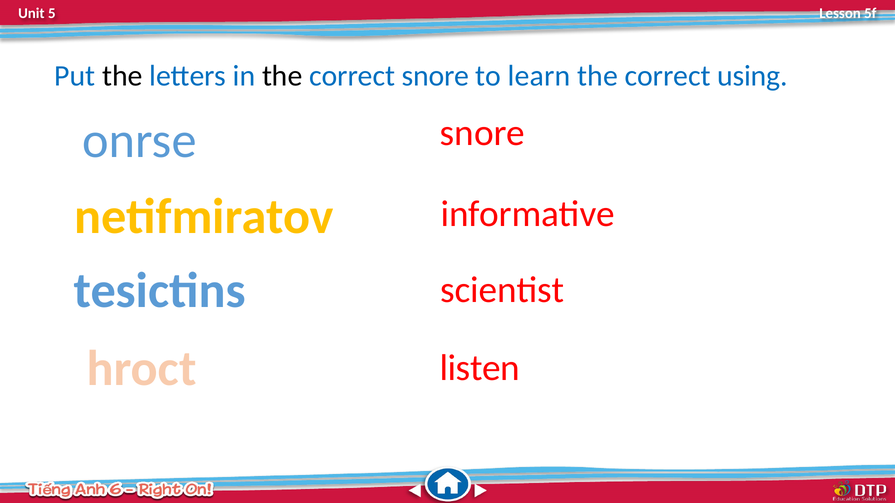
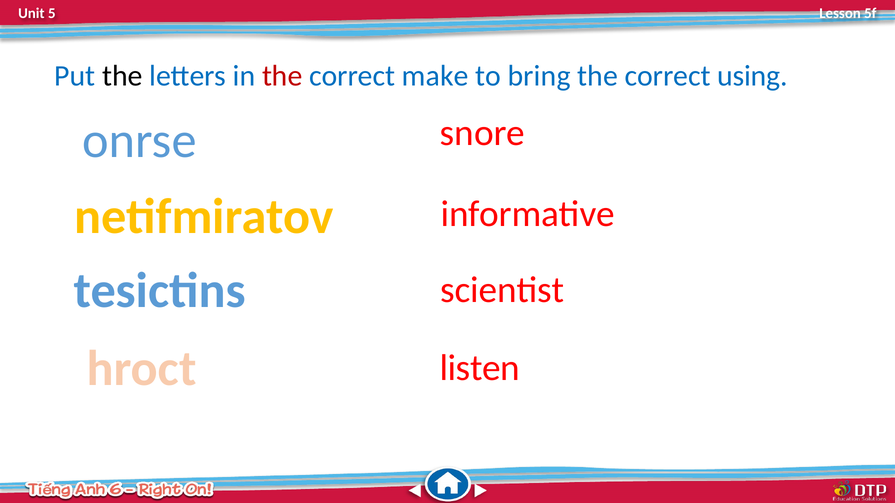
the at (282, 76) colour: black -> red
correct snore: snore -> make
learn: learn -> bring
